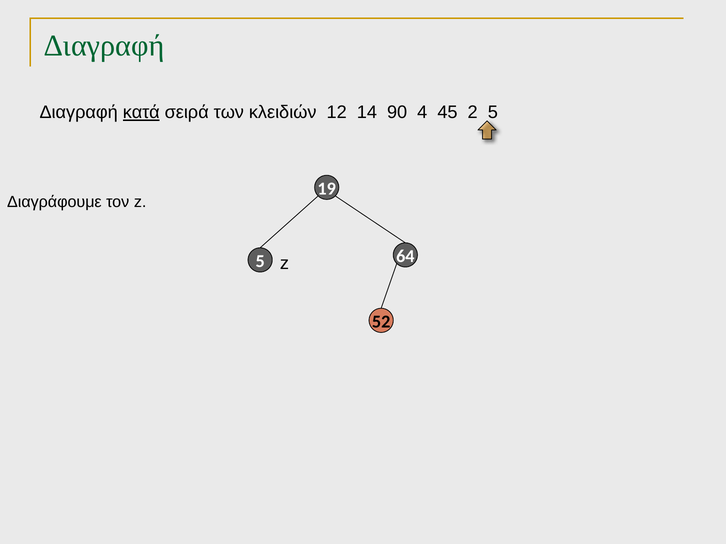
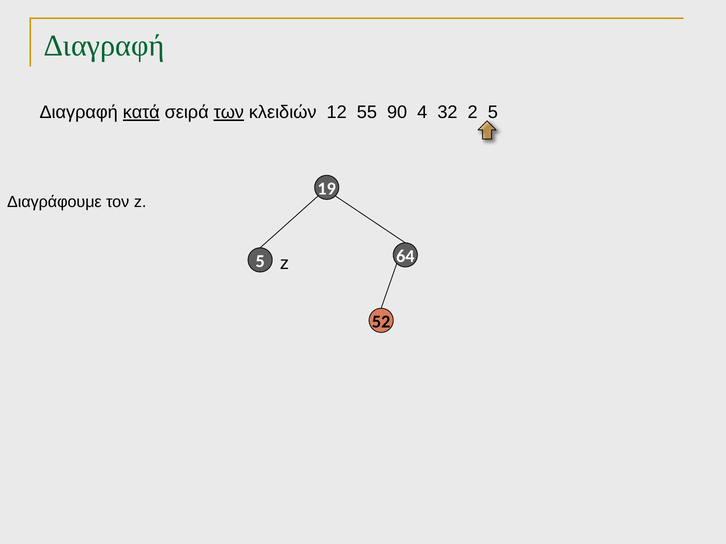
των underline: none -> present
14: 14 -> 55
45: 45 -> 32
